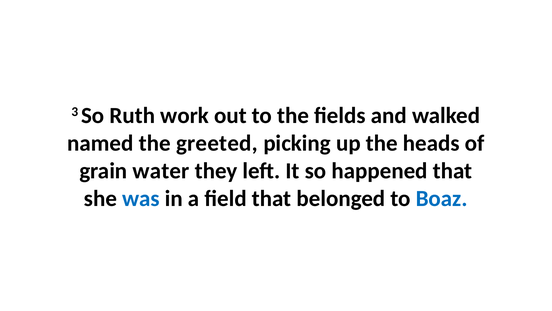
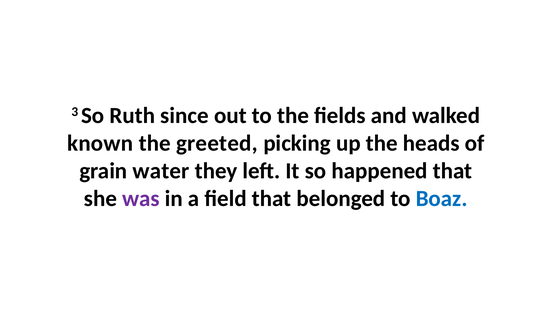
work: work -> since
named: named -> known
was colour: blue -> purple
